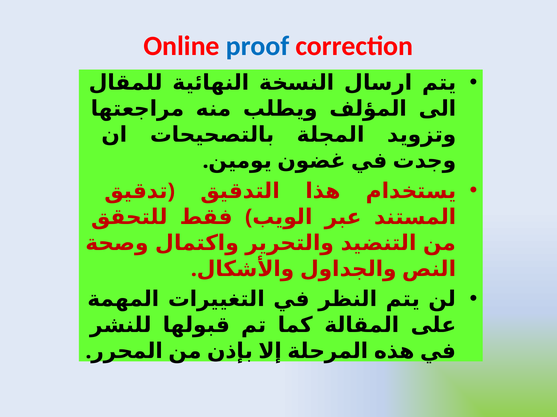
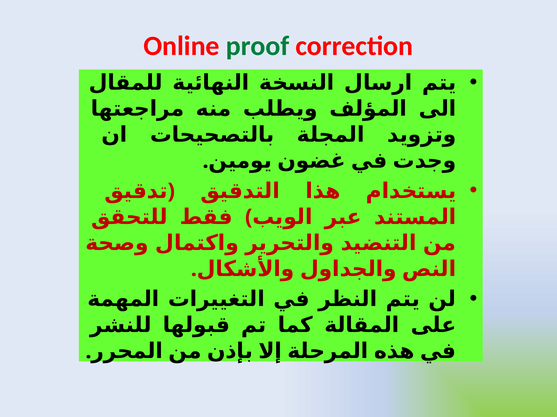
proof colour: blue -> green
